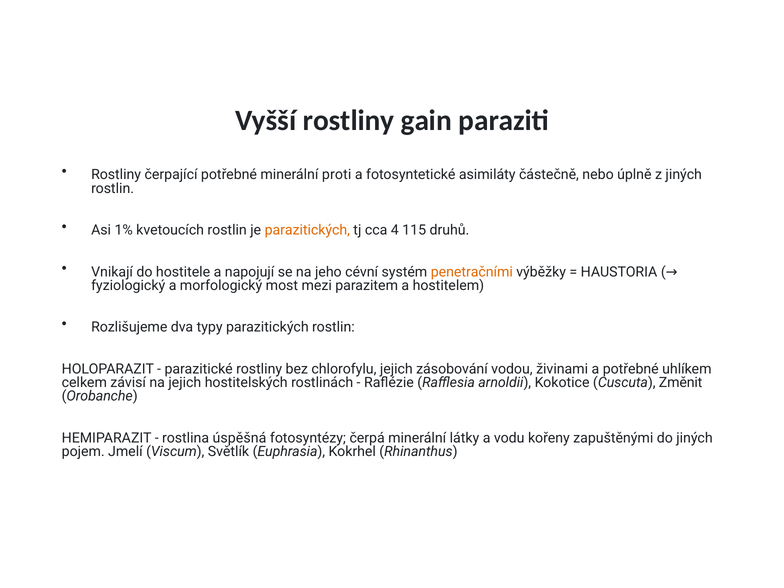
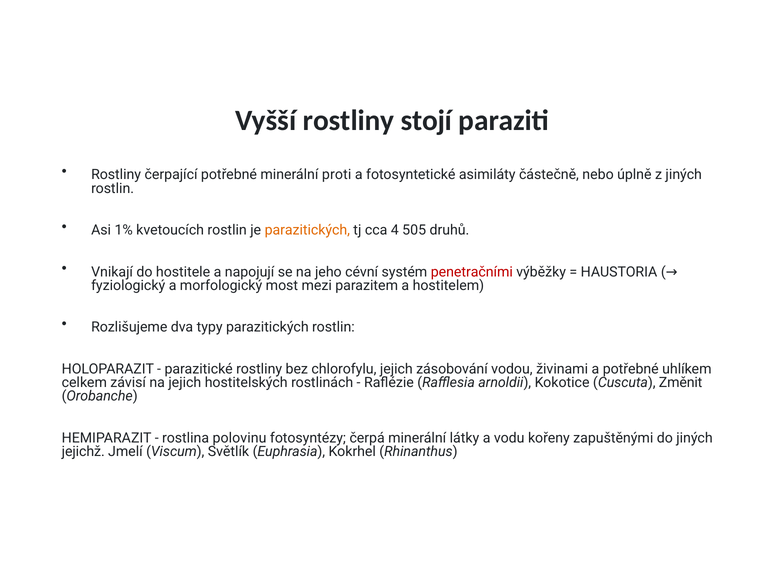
gain: gain -> stojí
115: 115 -> 505
penetračními colour: orange -> red
úspěšná: úspěšná -> polovinu
pojem: pojem -> jejichž
